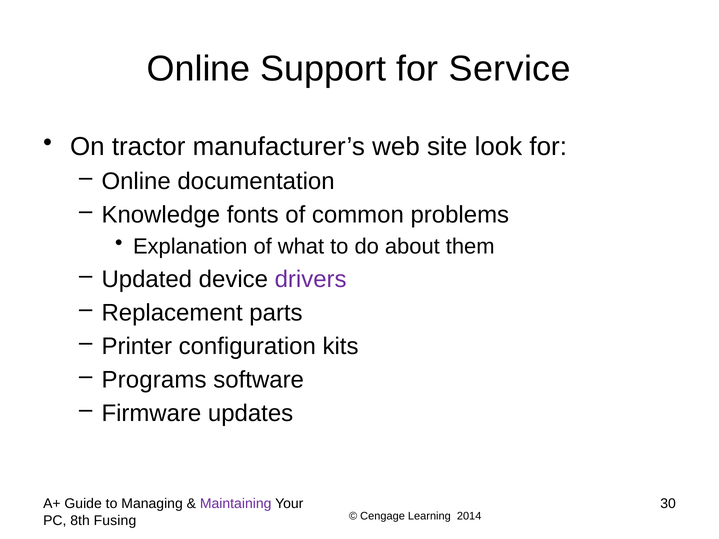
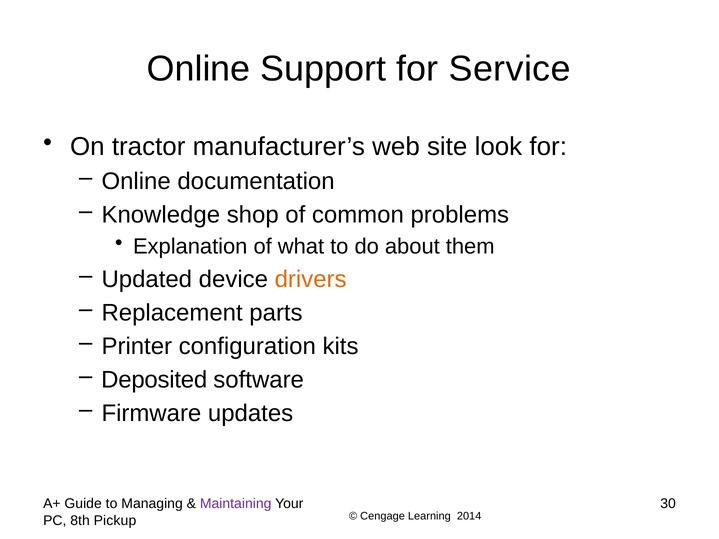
fonts: fonts -> shop
drivers colour: purple -> orange
Programs: Programs -> Deposited
Fusing: Fusing -> Pickup
